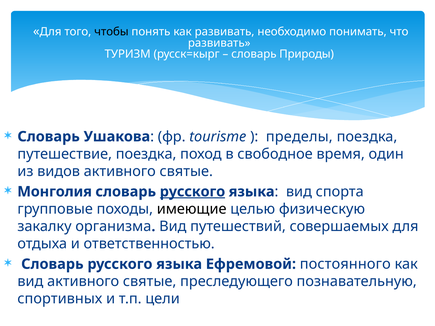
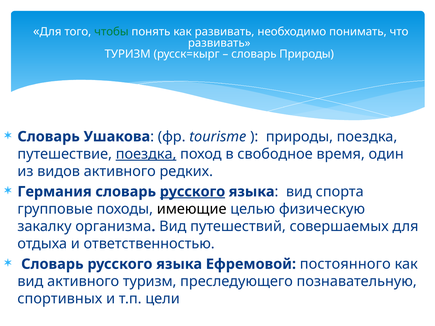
чтобы colour: black -> green
пределы at (299, 137): пределы -> природы
поездка at (146, 154) underline: none -> present
видов активного святые: святые -> редких
Монголия: Монголия -> Германия
вид активного святые: святые -> туризм
